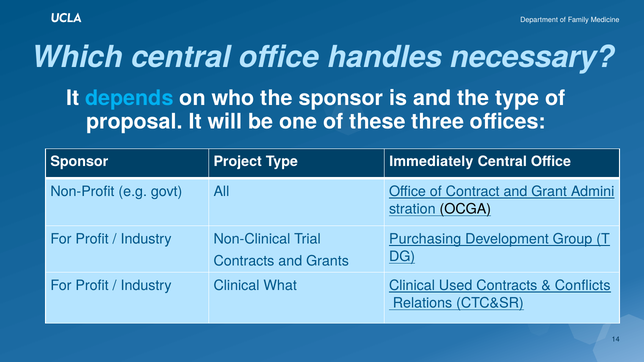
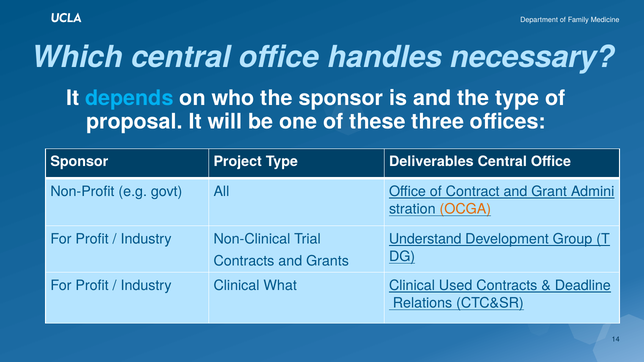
Immediately: Immediately -> Deliverables
OCGA colour: black -> orange
Purchasing: Purchasing -> Understand
Conflicts: Conflicts -> Deadline
